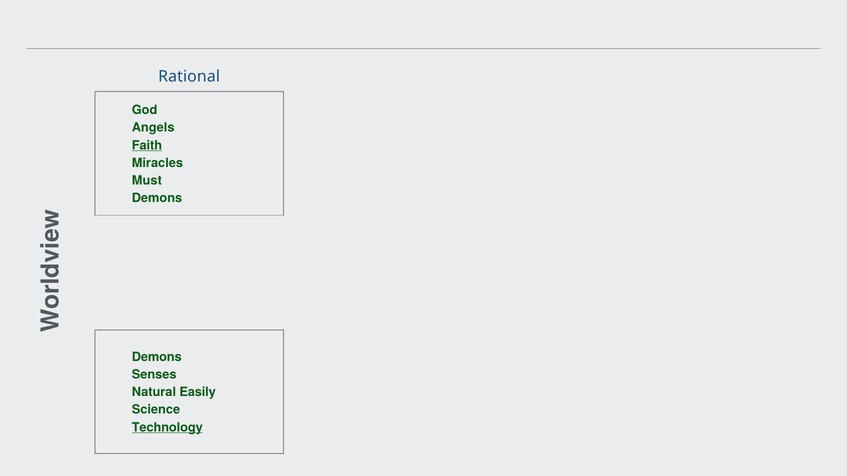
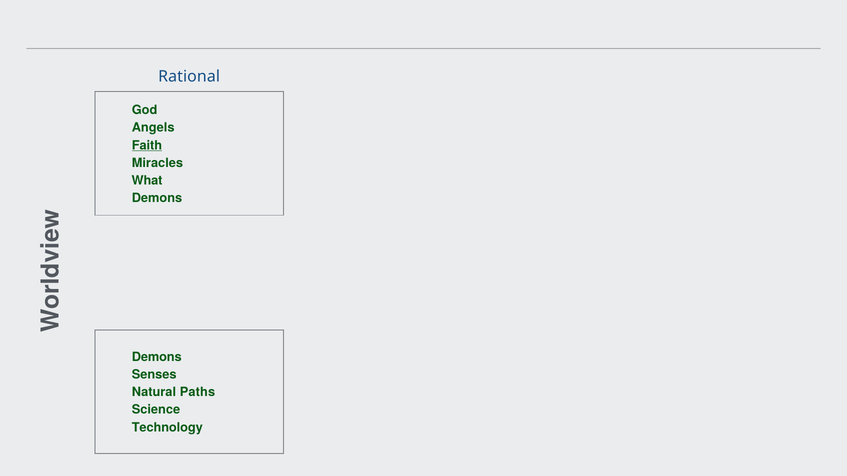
Must: Must -> What
Easily: Easily -> Paths
Technology underline: present -> none
